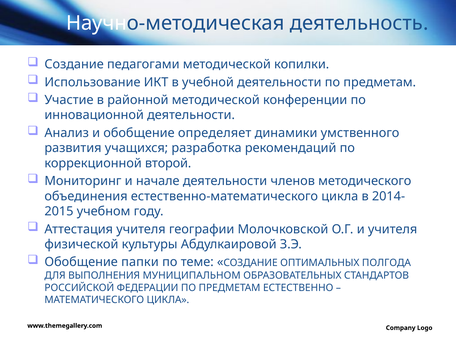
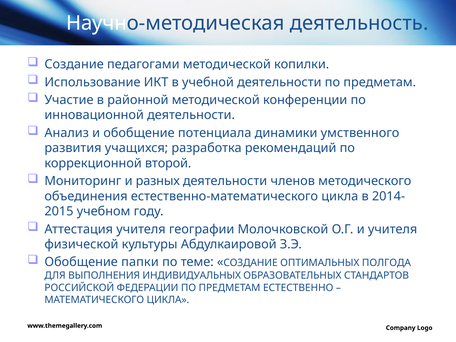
определяет: определяет -> потенциала
начале: начале -> разных
МУНИЦИПАЛЬНОМ: МУНИЦИПАЛЬНОМ -> ИНДИВИДУАЛЬНЫХ
